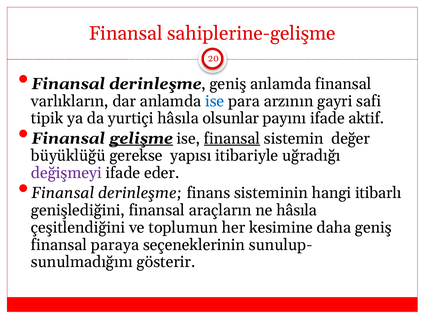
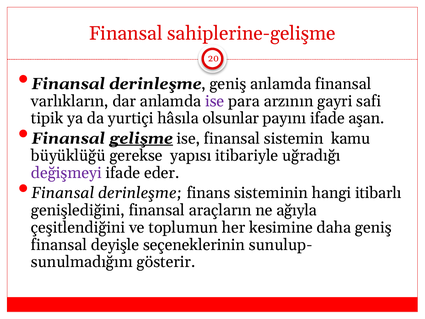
ise at (215, 101) colour: blue -> purple
aktif: aktif -> aşan
finansal at (232, 138) underline: present -> none
değer: değer -> kamu
ne hâsıla: hâsıla -> ağıyla
paraya: paraya -> deyişle
